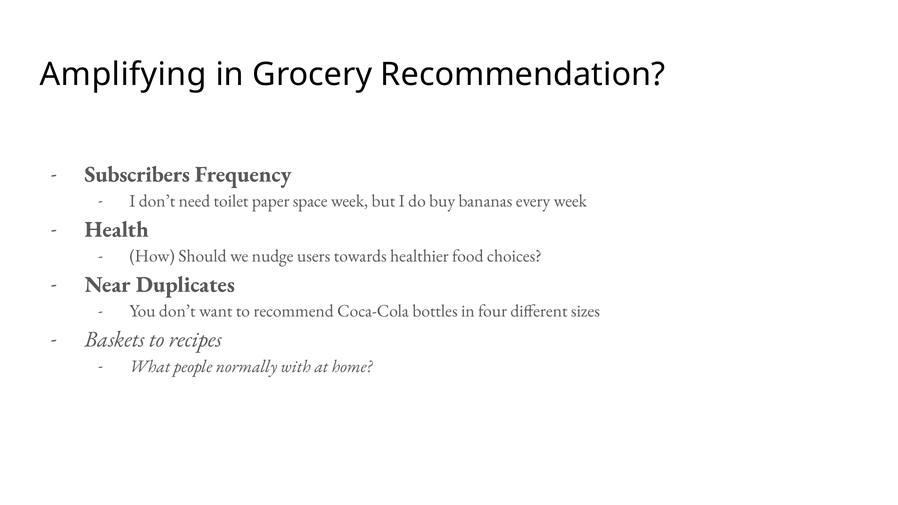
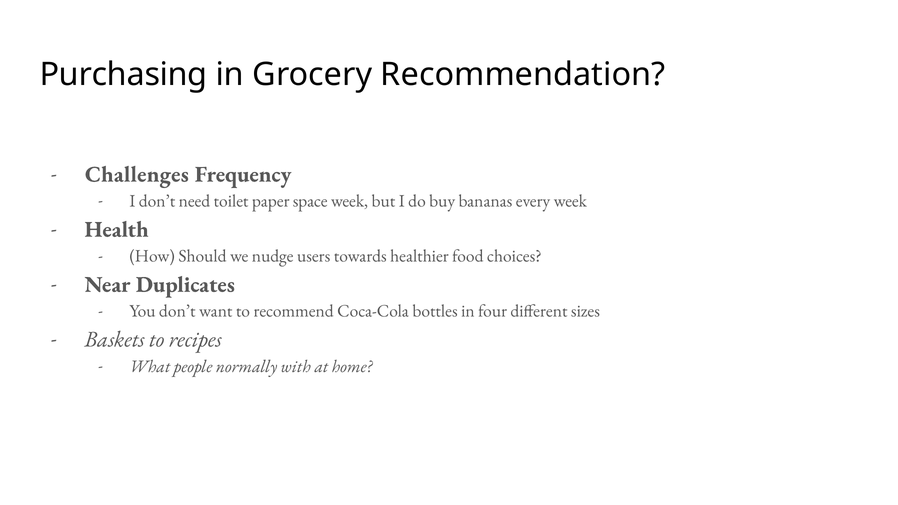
Amplifying: Amplifying -> Purchasing
Subscribers: Subscribers -> Challenges
